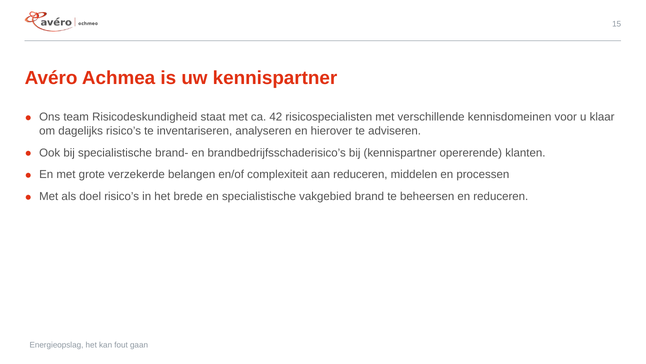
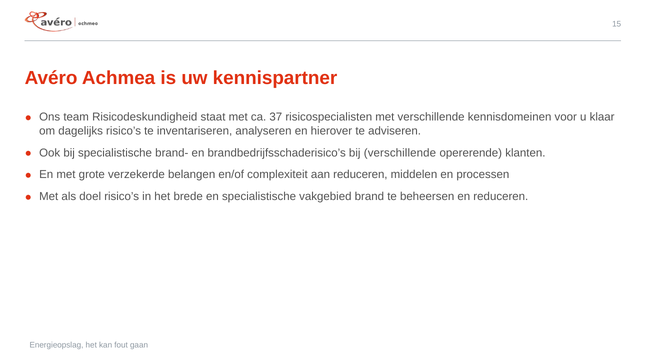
42: 42 -> 37
bij kennispartner: kennispartner -> verschillende
